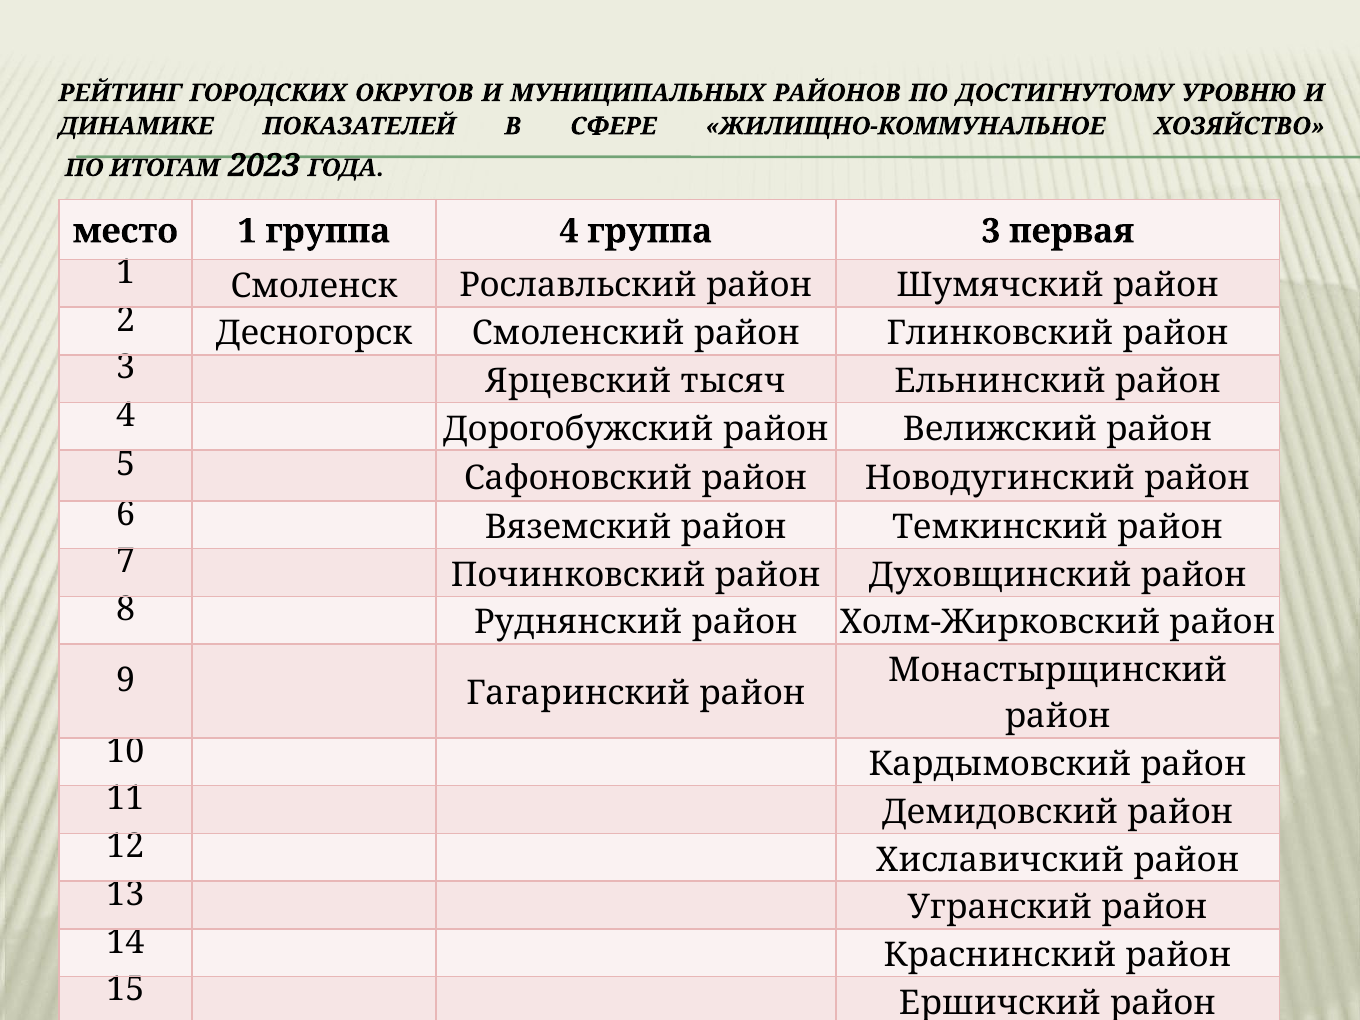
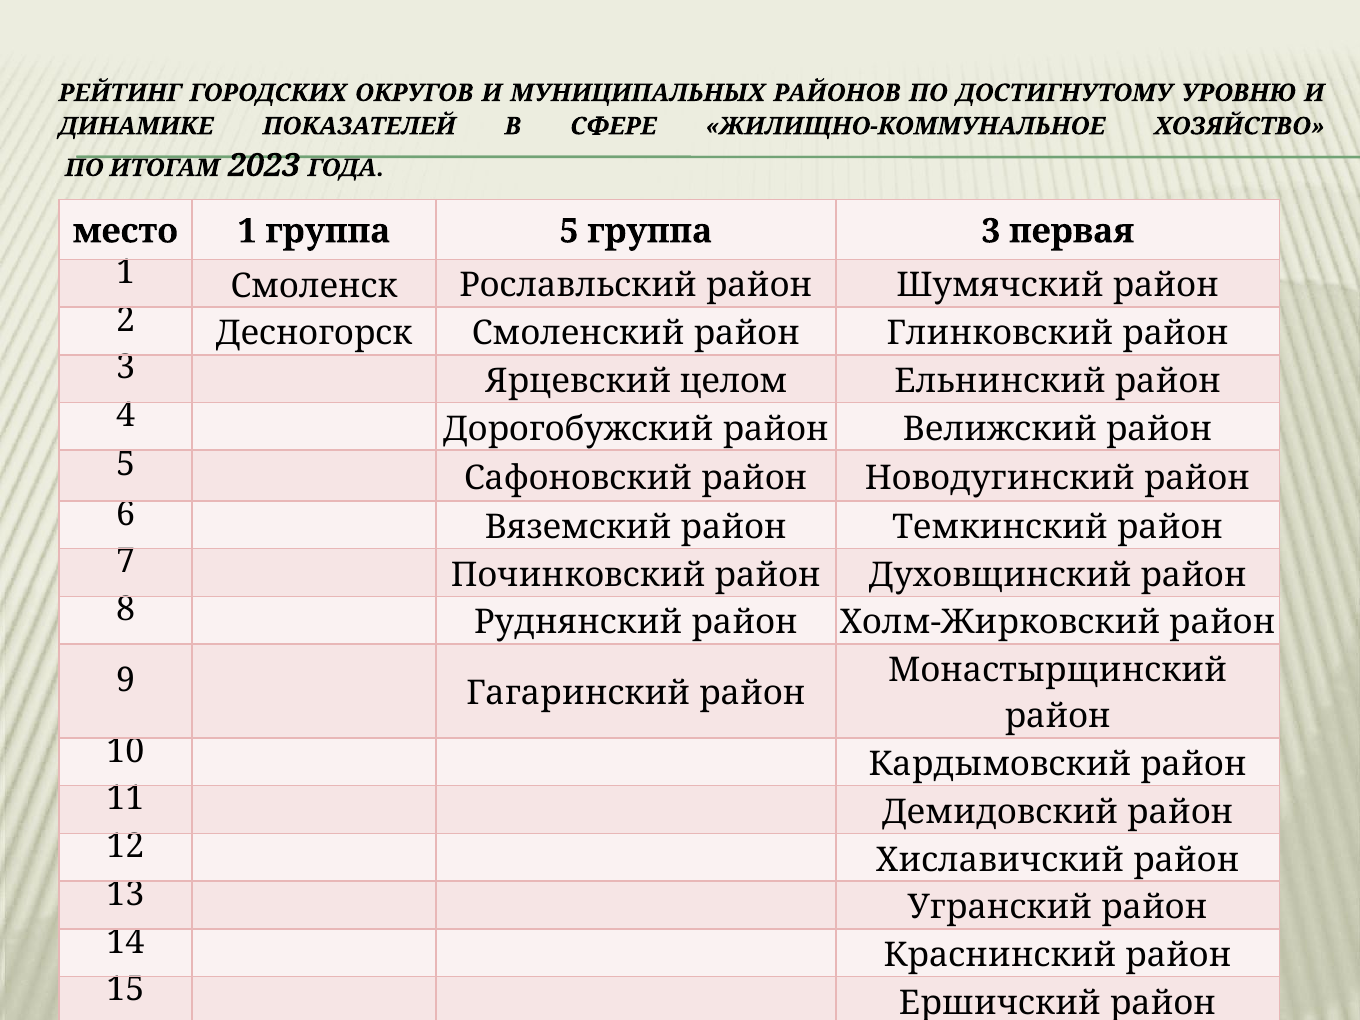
группа 4: 4 -> 5
тысяч: тысяч -> целом
